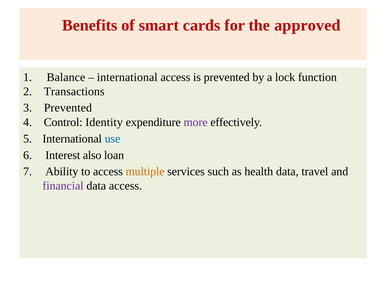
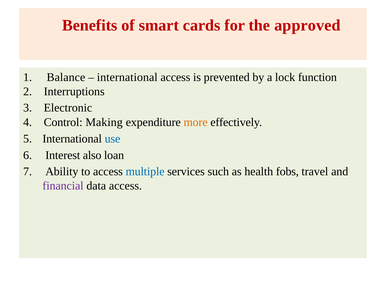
Transactions: Transactions -> Interruptions
3 Prevented: Prevented -> Electronic
Identity: Identity -> Making
more colour: purple -> orange
multiple colour: orange -> blue
health data: data -> fobs
